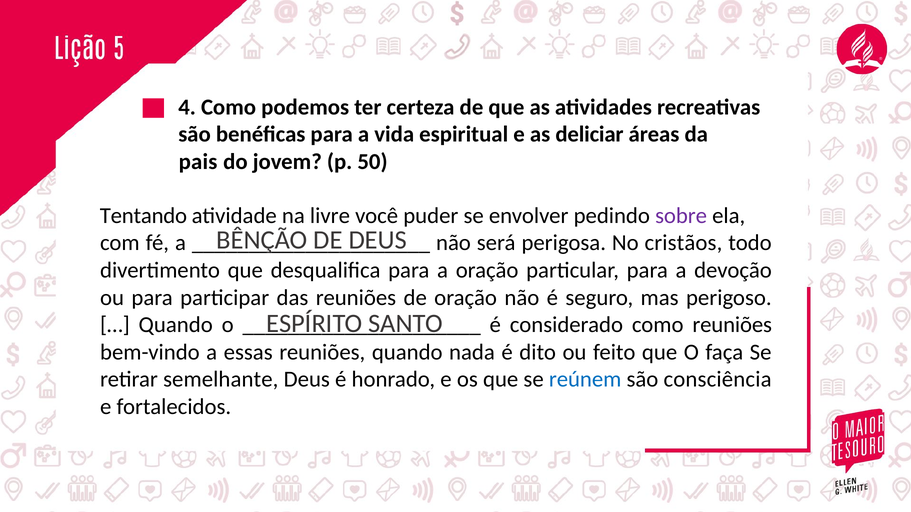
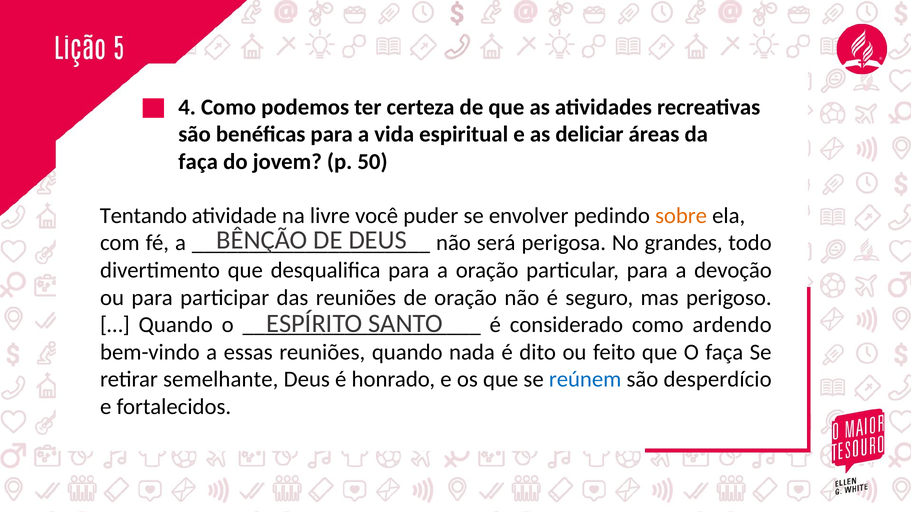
pais at (198, 162): pais -> faça
sobre colour: purple -> orange
cristãos: cristãos -> grandes
como reuniões: reuniões -> ardendo
consciência: consciência -> desperdício
